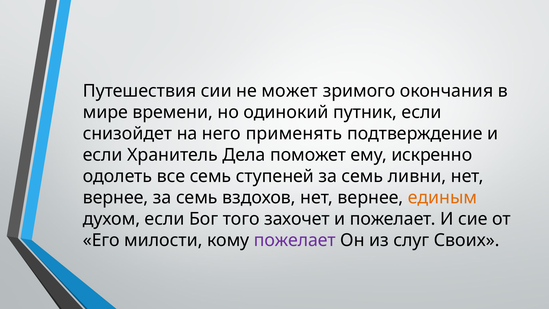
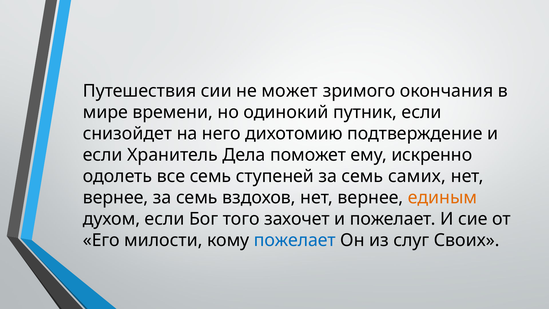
применять: применять -> дихотомию
ливни: ливни -> самих
пожелает at (295, 240) colour: purple -> blue
